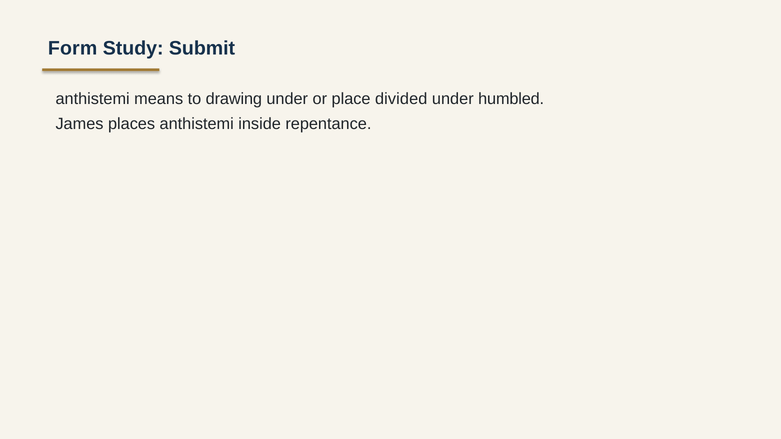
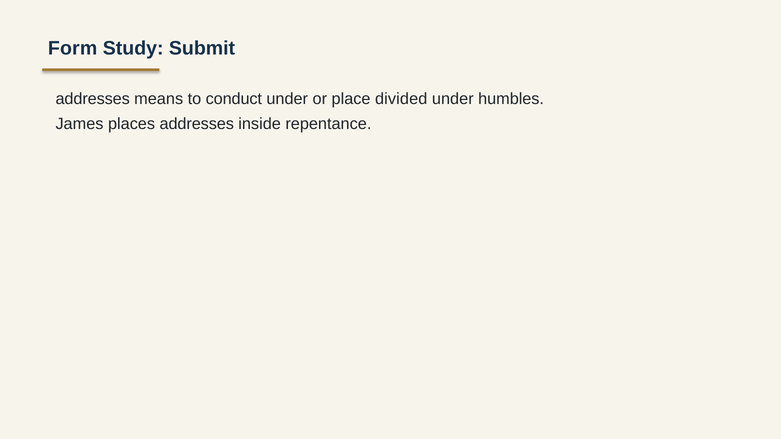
anthistemi at (93, 99): anthistemi -> addresses
drawing: drawing -> conduct
humbled: humbled -> humbles
places anthistemi: anthistemi -> addresses
